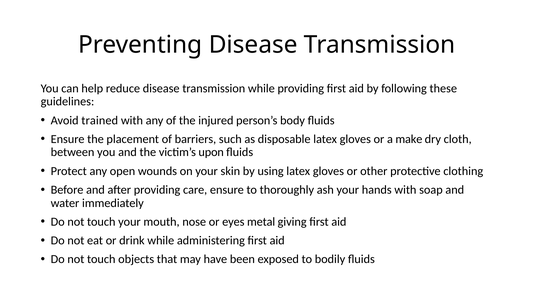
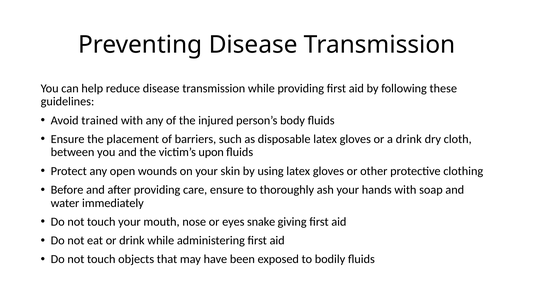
a make: make -> drink
metal: metal -> snake
